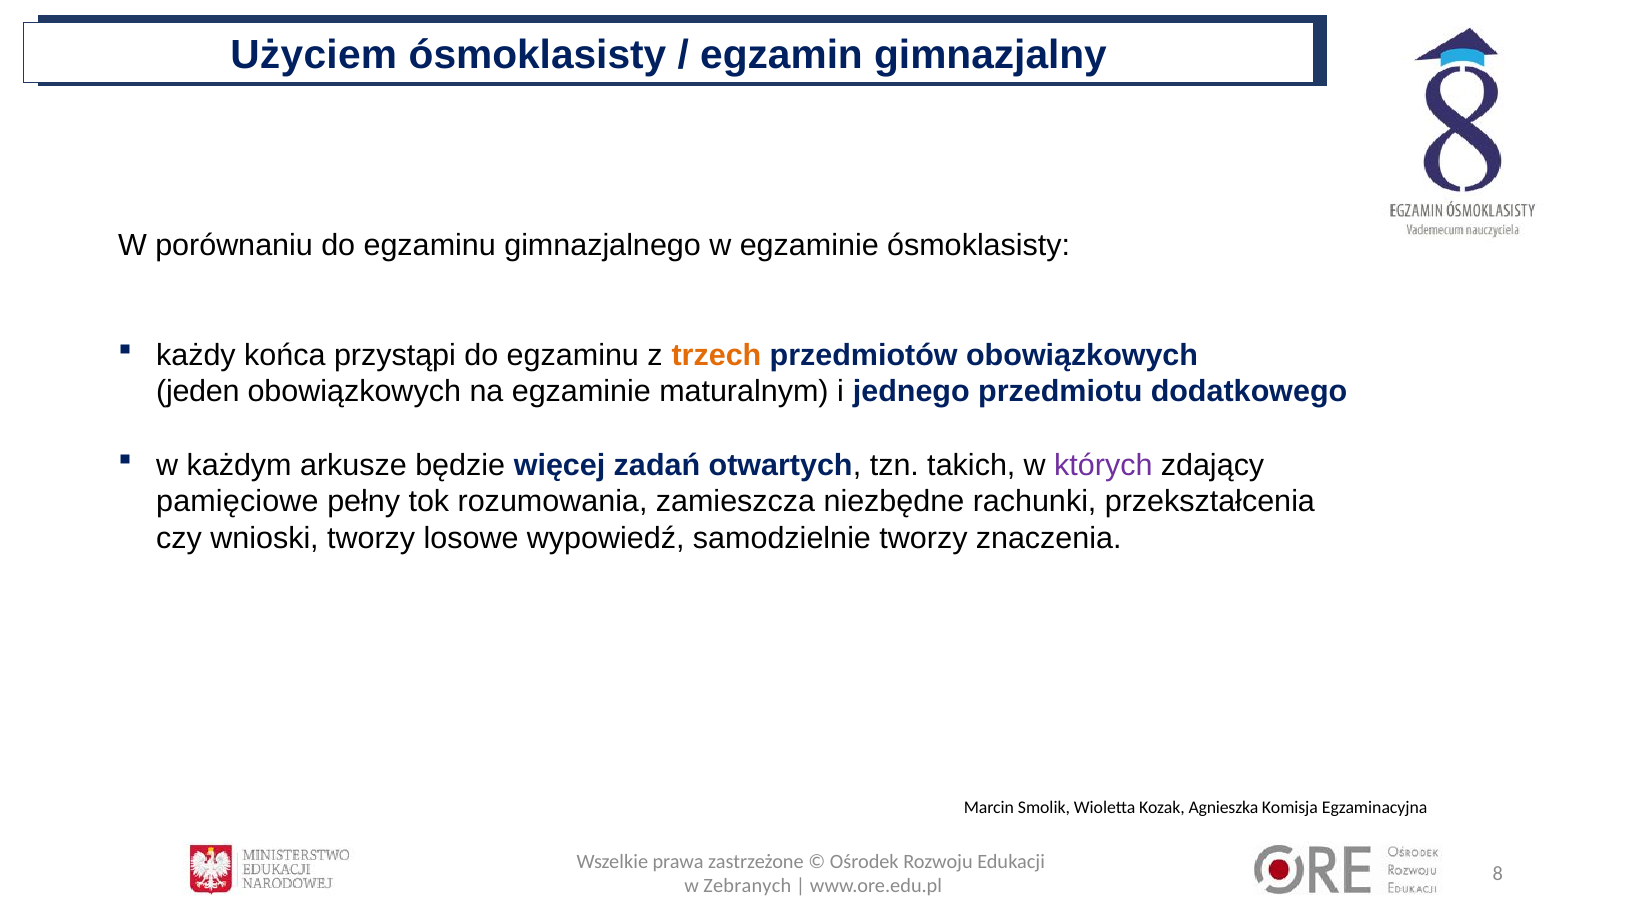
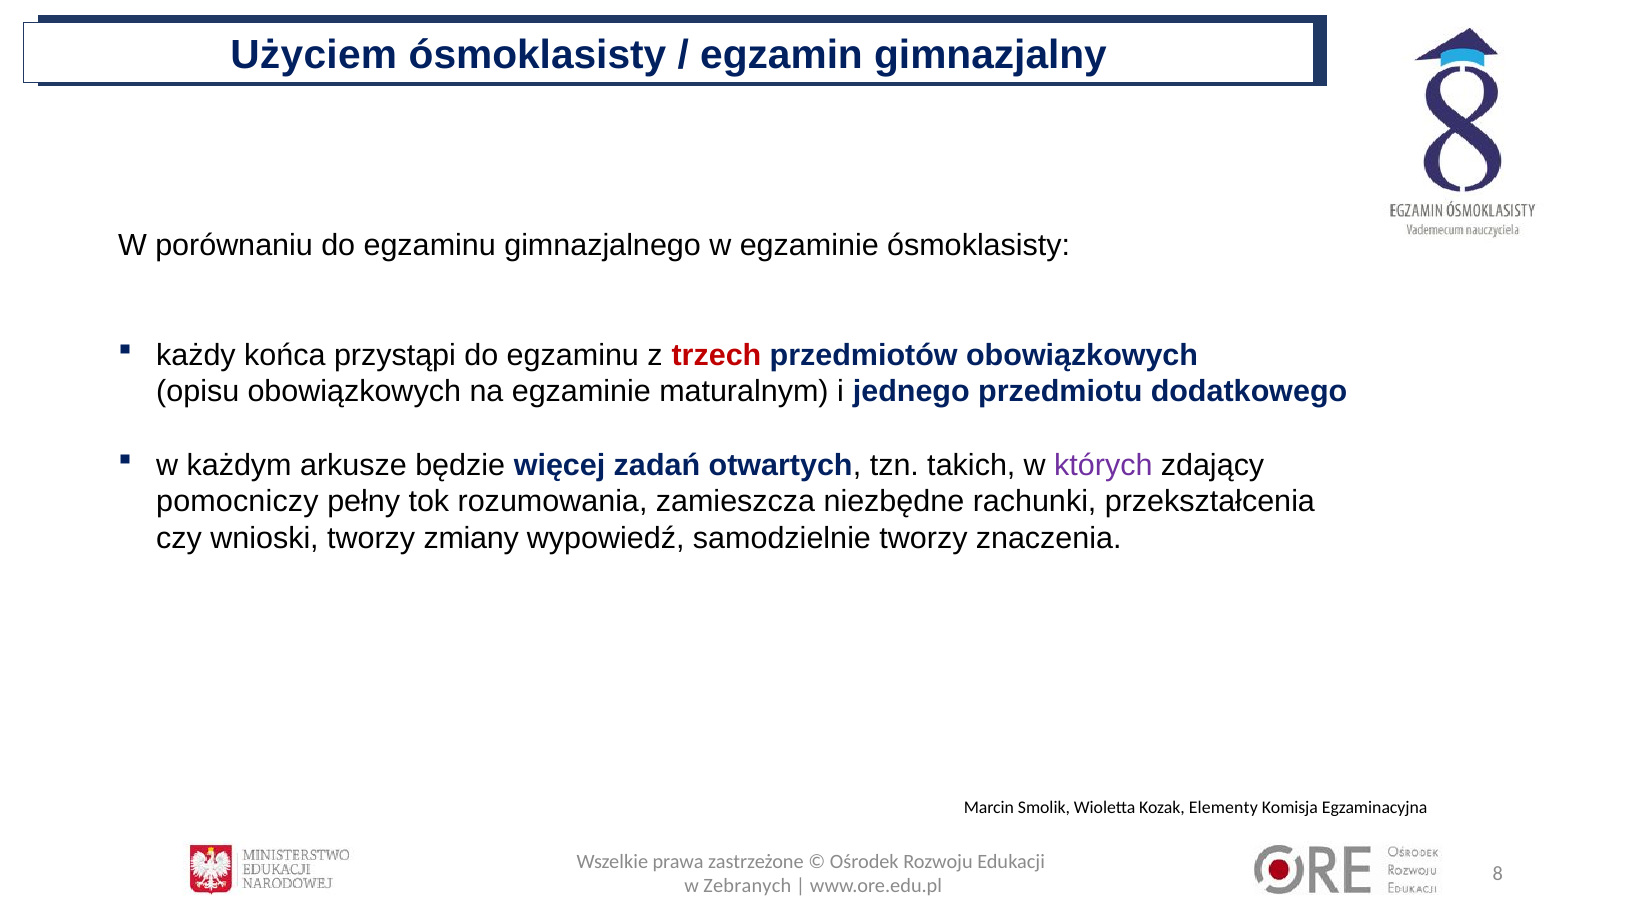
trzech colour: orange -> red
jeden: jeden -> opisu
pamięciowe: pamięciowe -> pomocniczy
losowe: losowe -> zmiany
Agnieszka: Agnieszka -> Elementy
